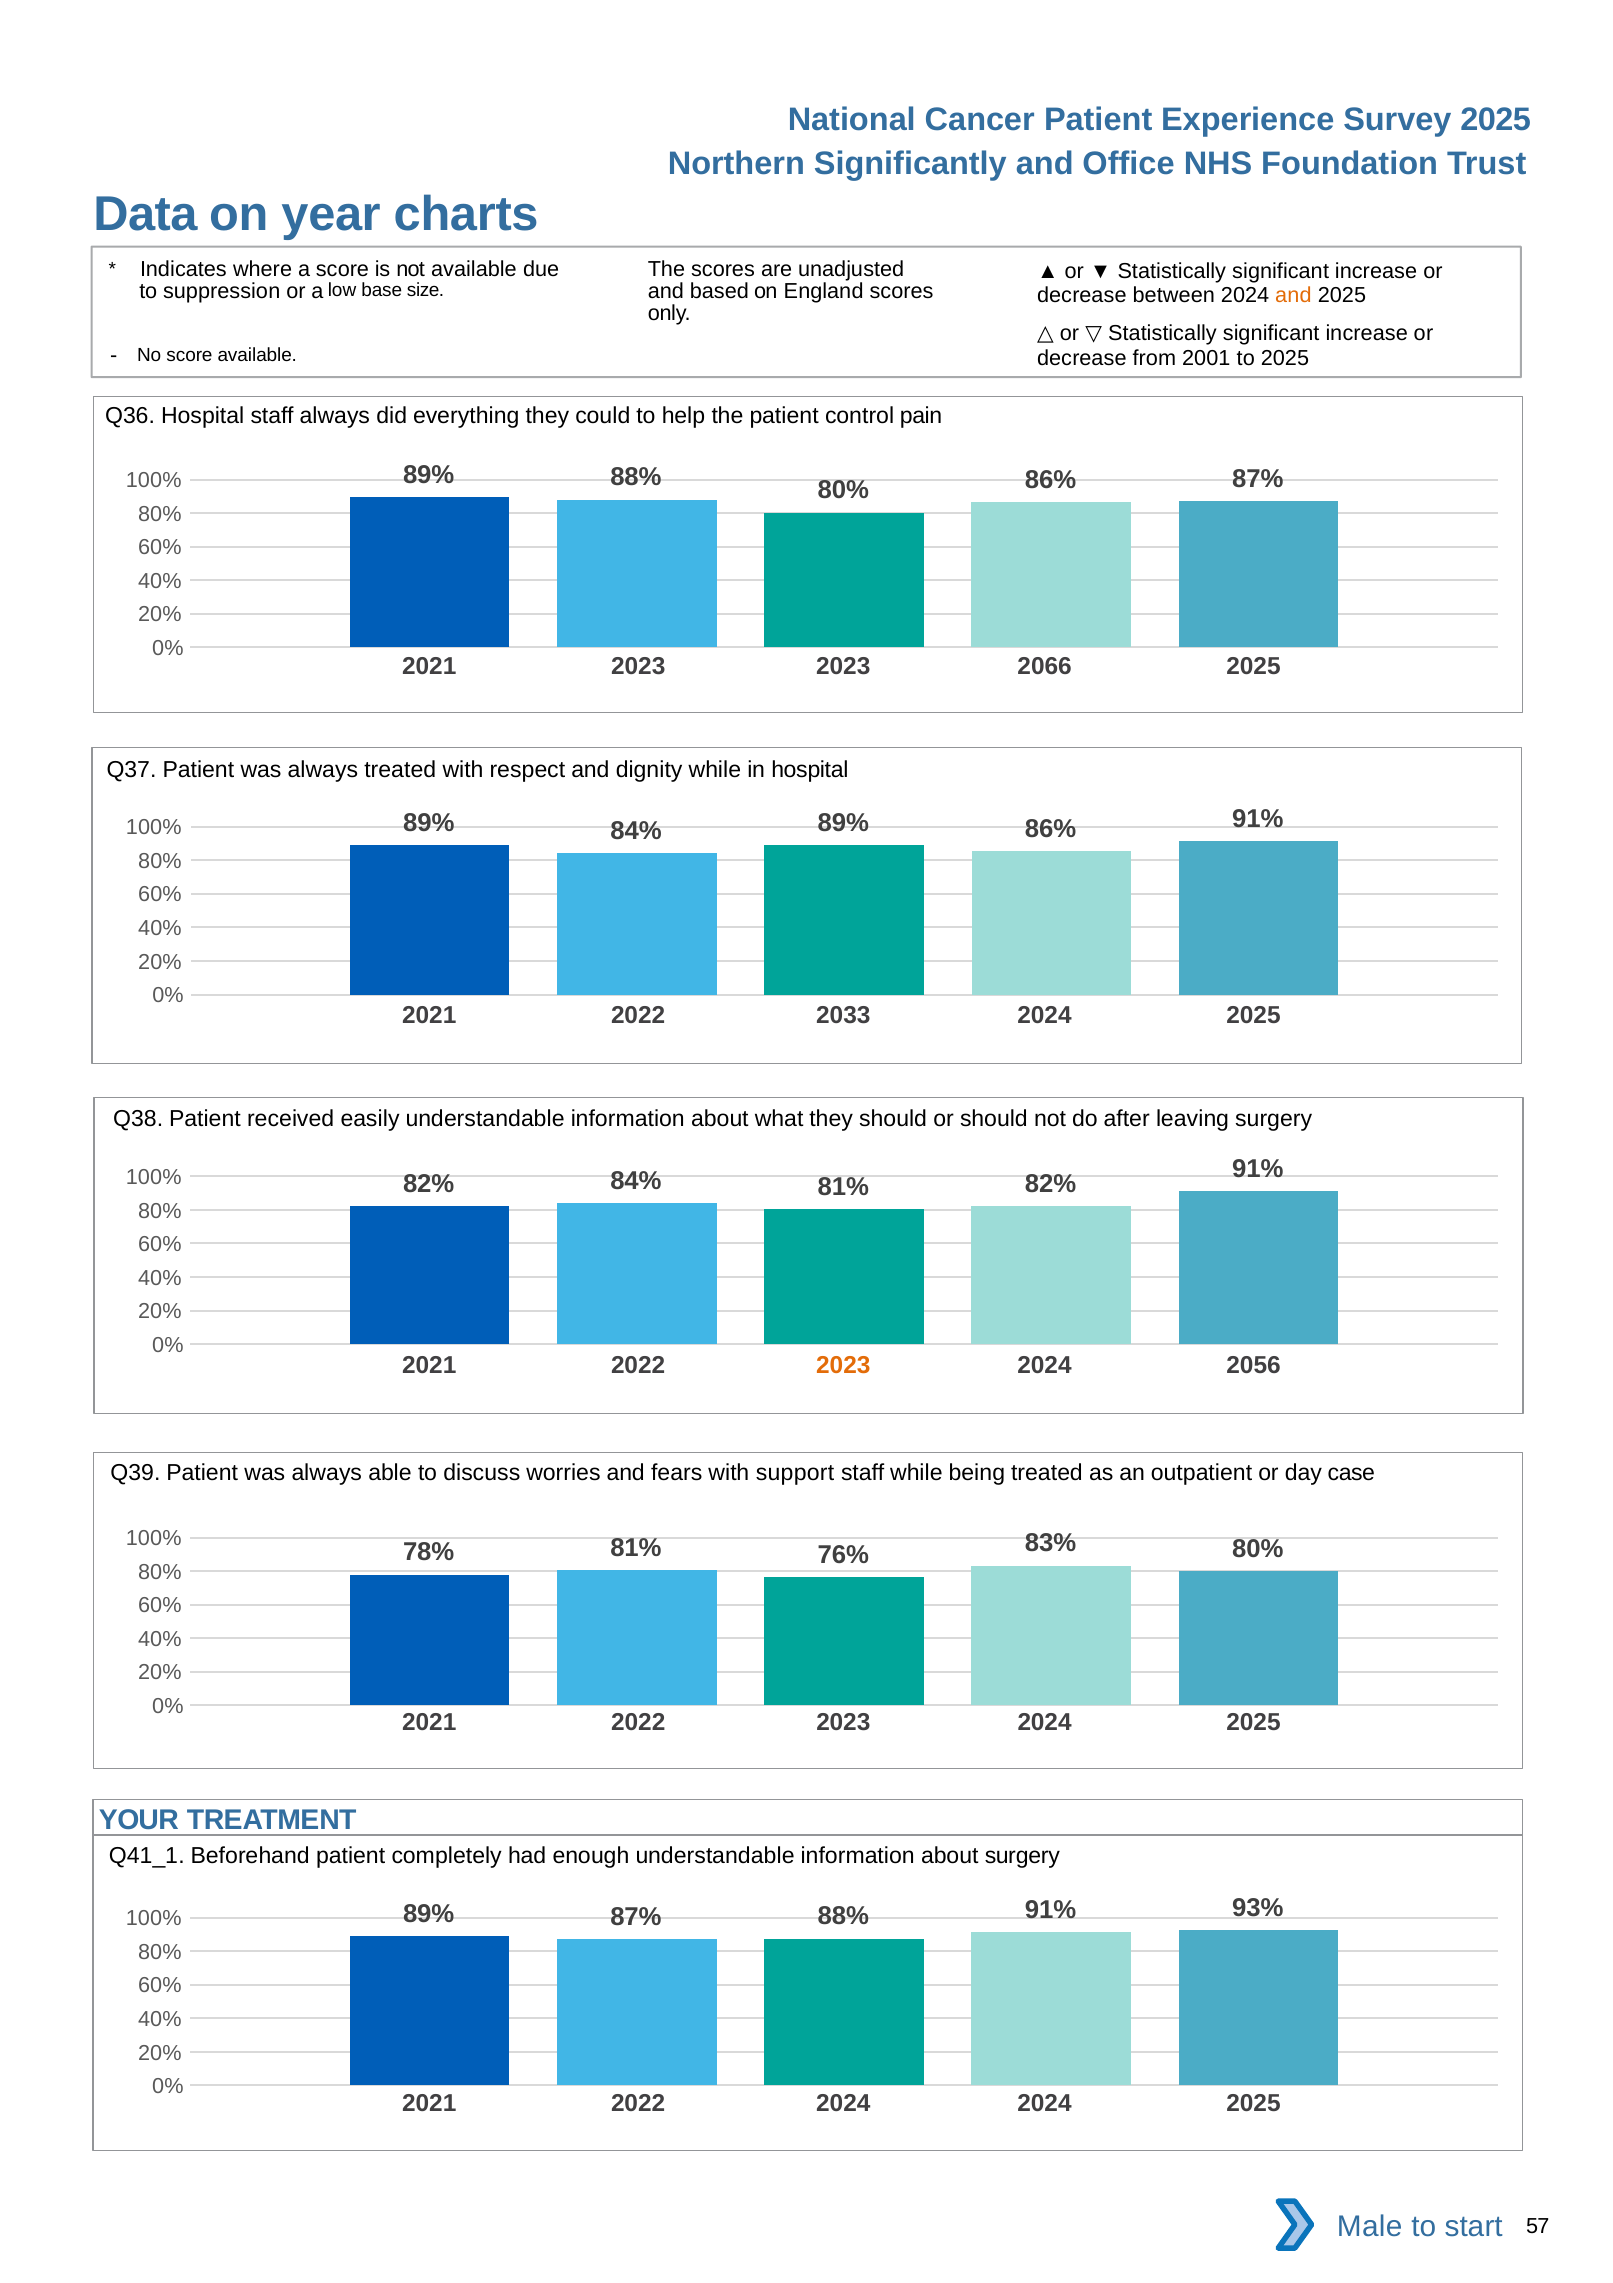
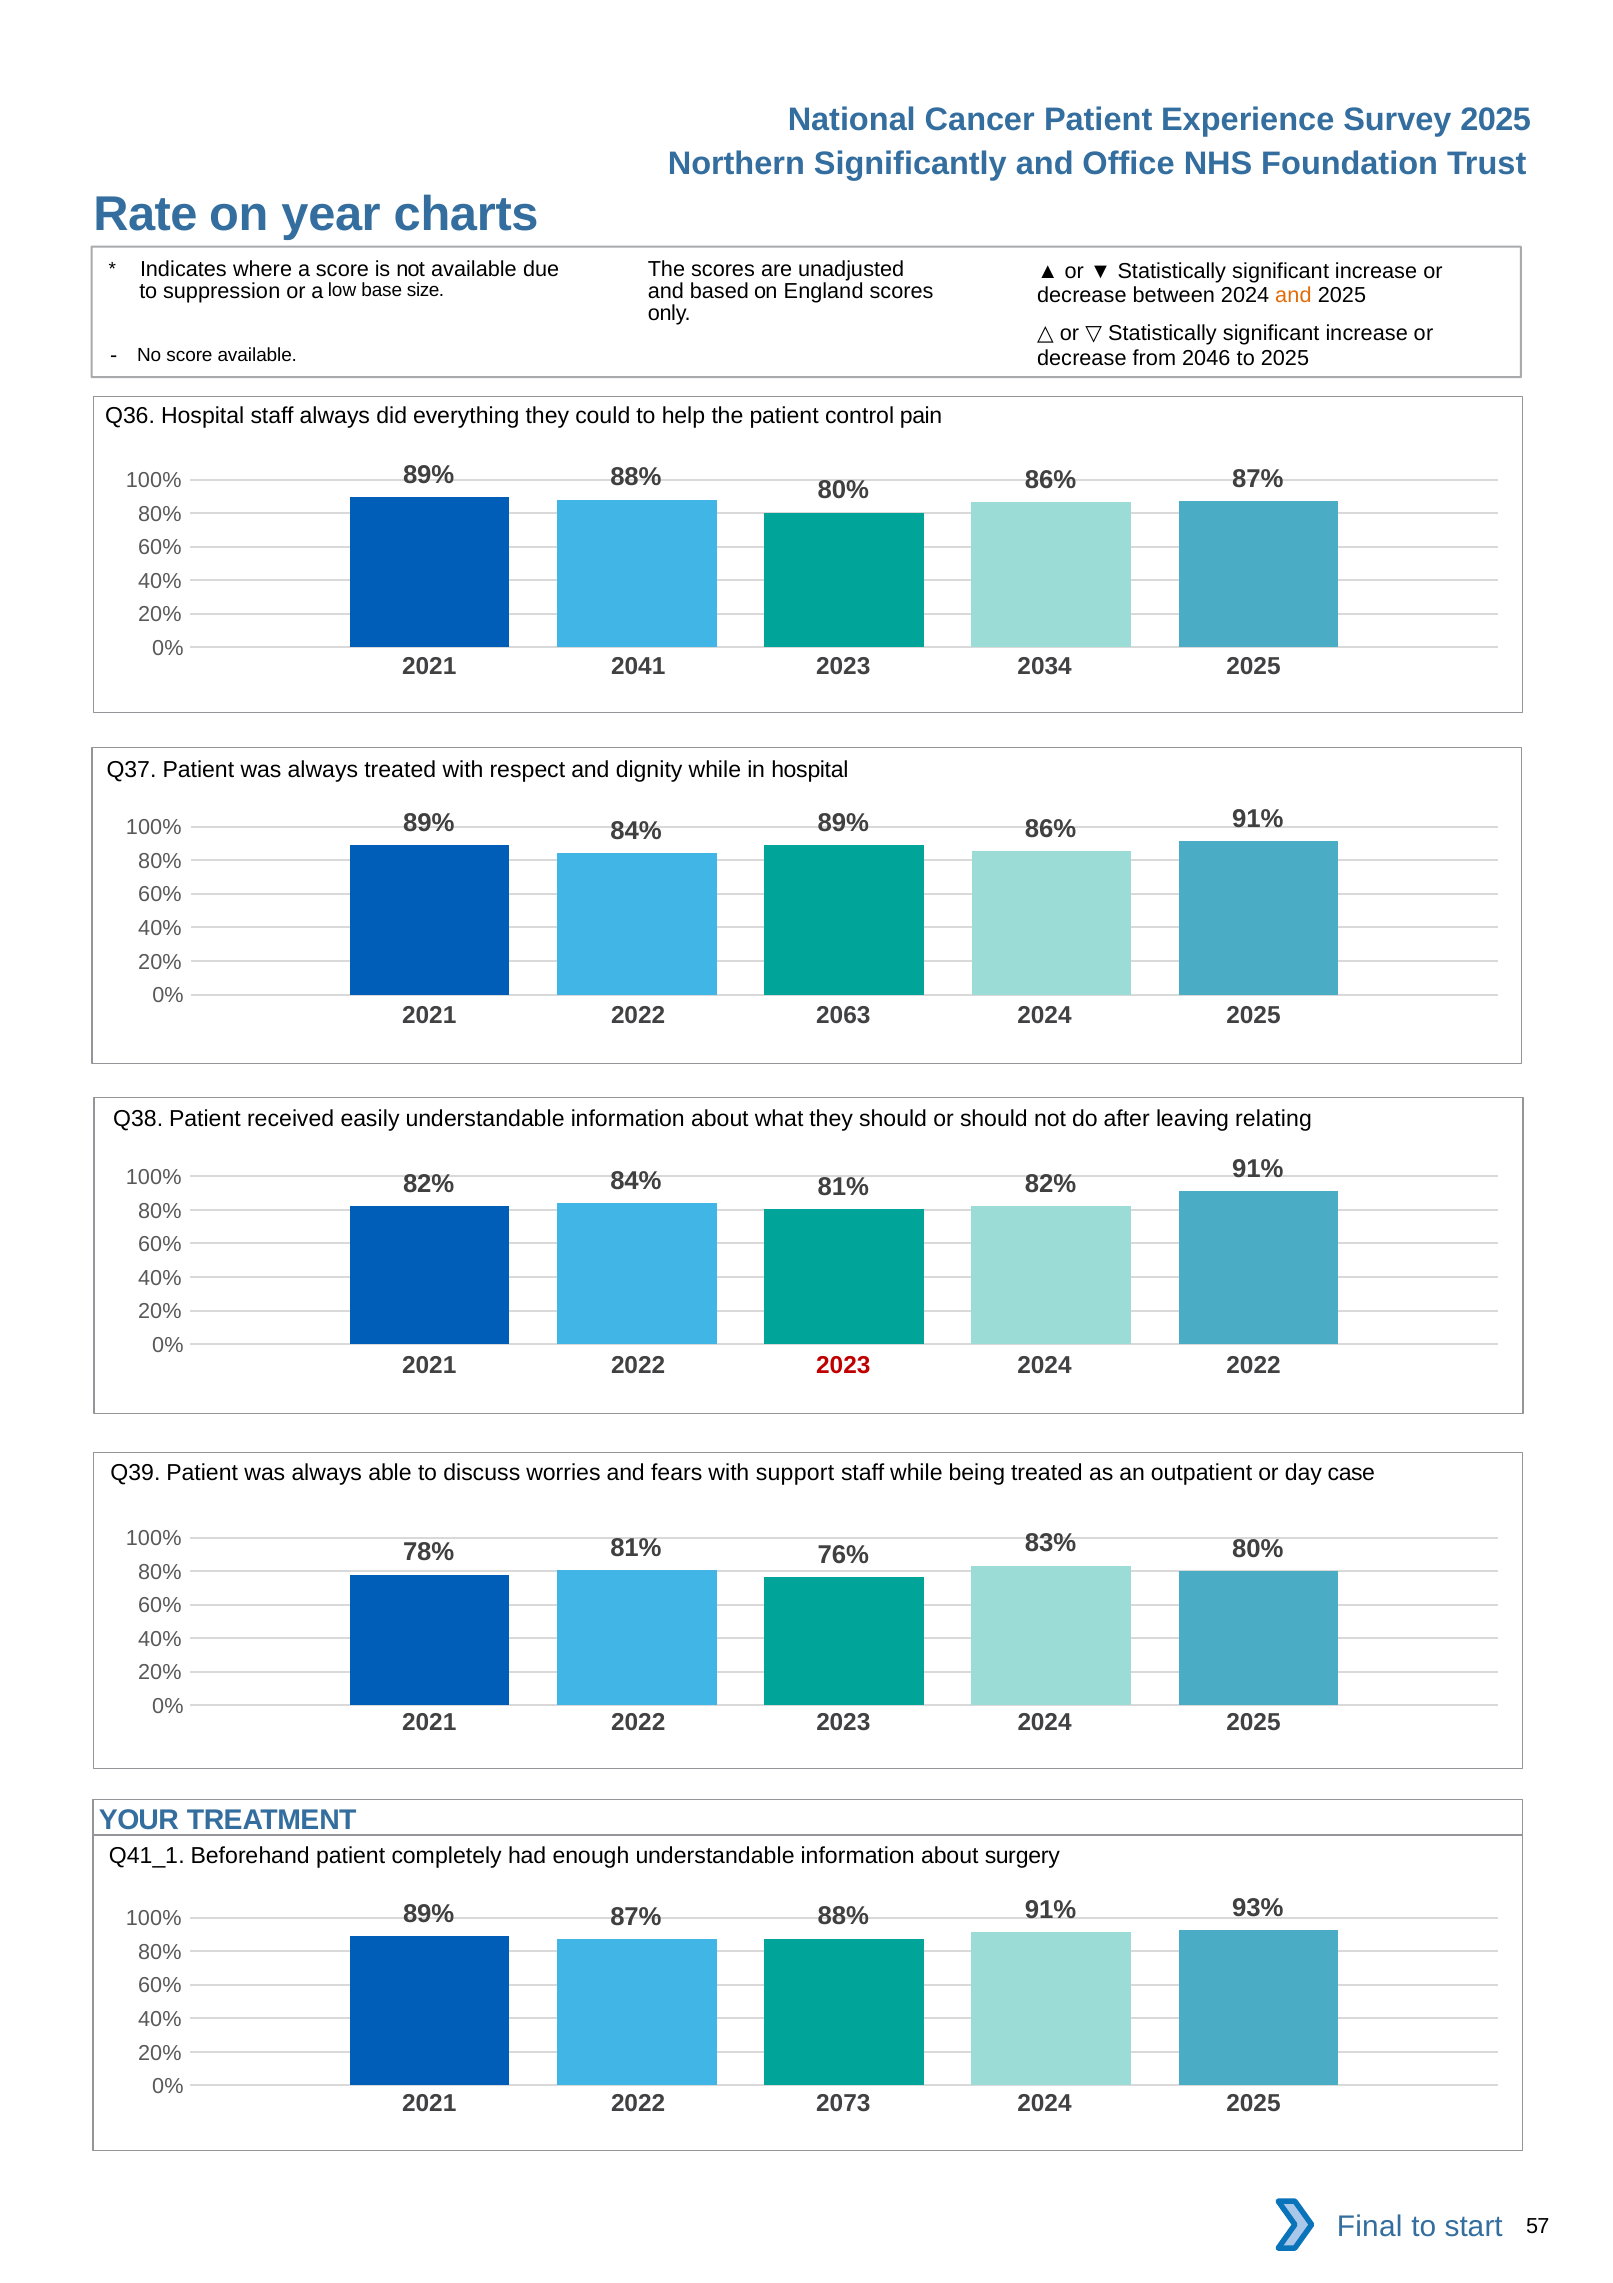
Data: Data -> Rate
2001: 2001 -> 2046
2021 2023: 2023 -> 2041
2066: 2066 -> 2034
2033: 2033 -> 2063
leaving surgery: surgery -> relating
2023 at (843, 1365) colour: orange -> red
2024 2056: 2056 -> 2022
2022 2024: 2024 -> 2073
Male: Male -> Final
